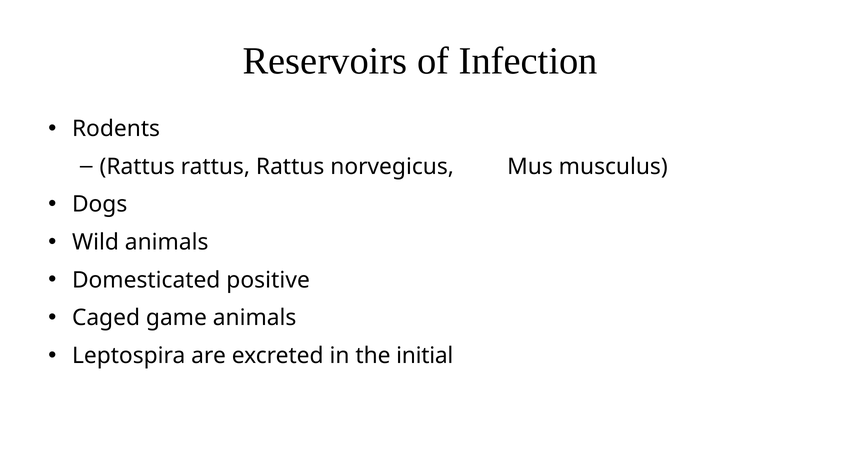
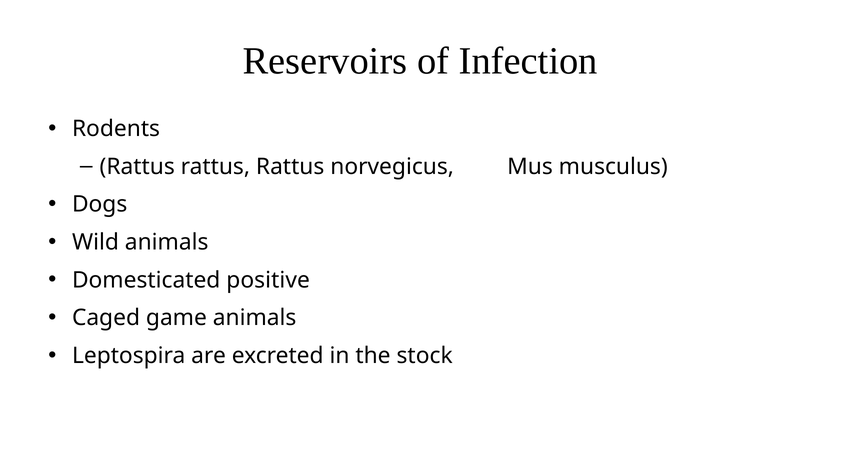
initial: initial -> stock
